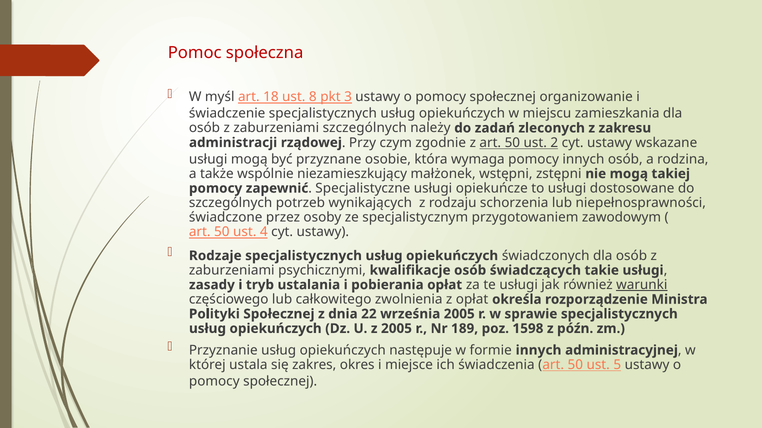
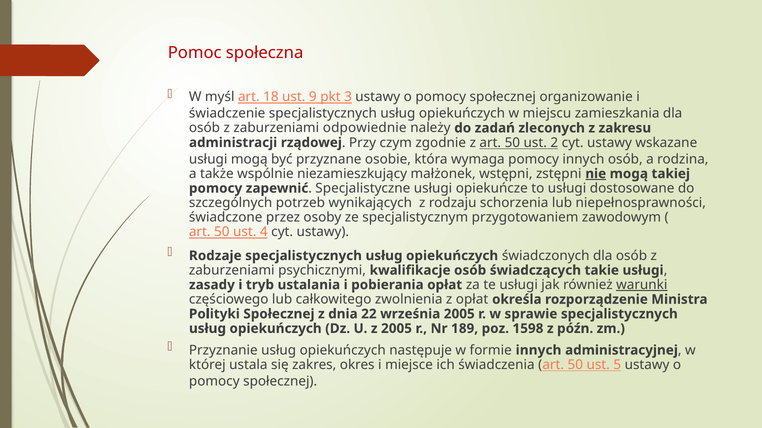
8: 8 -> 9
zaburzeniami szczególnych: szczególnych -> odpowiednie
nie underline: none -> present
